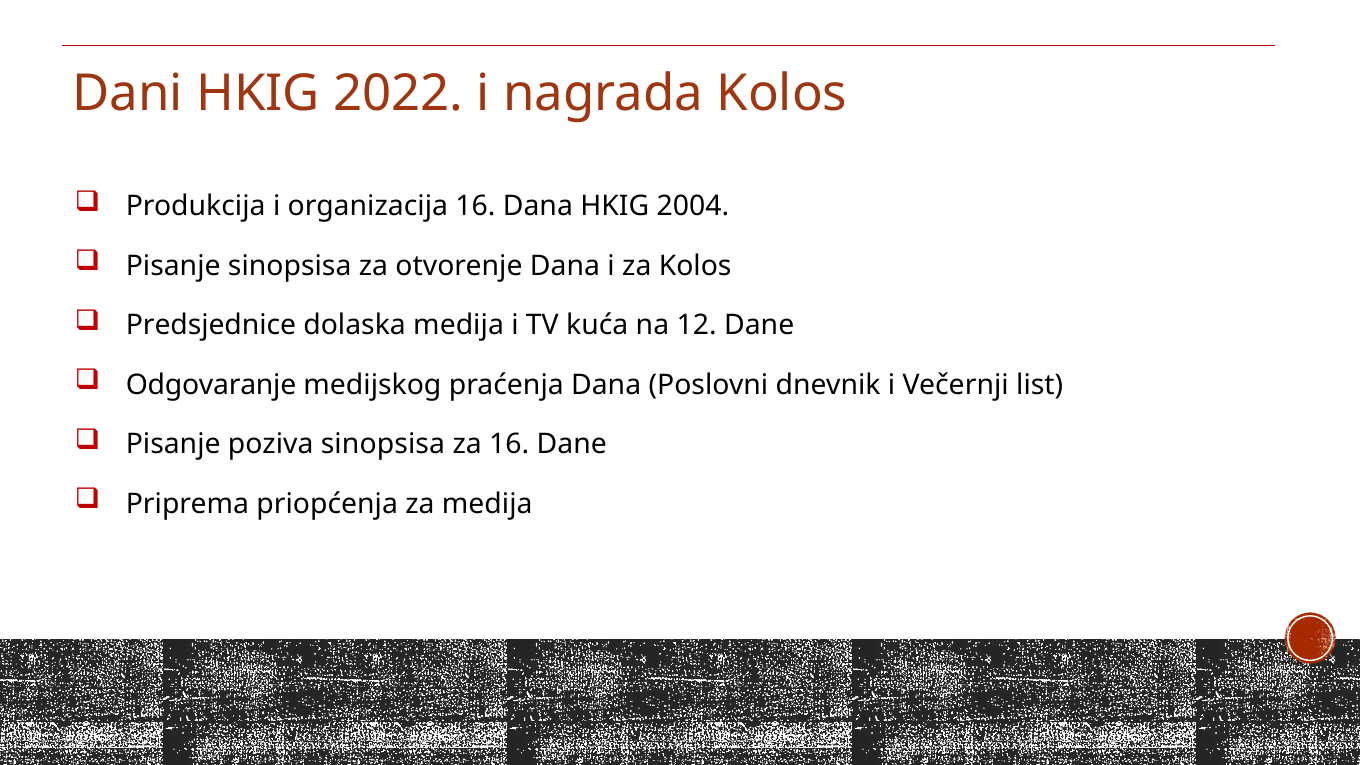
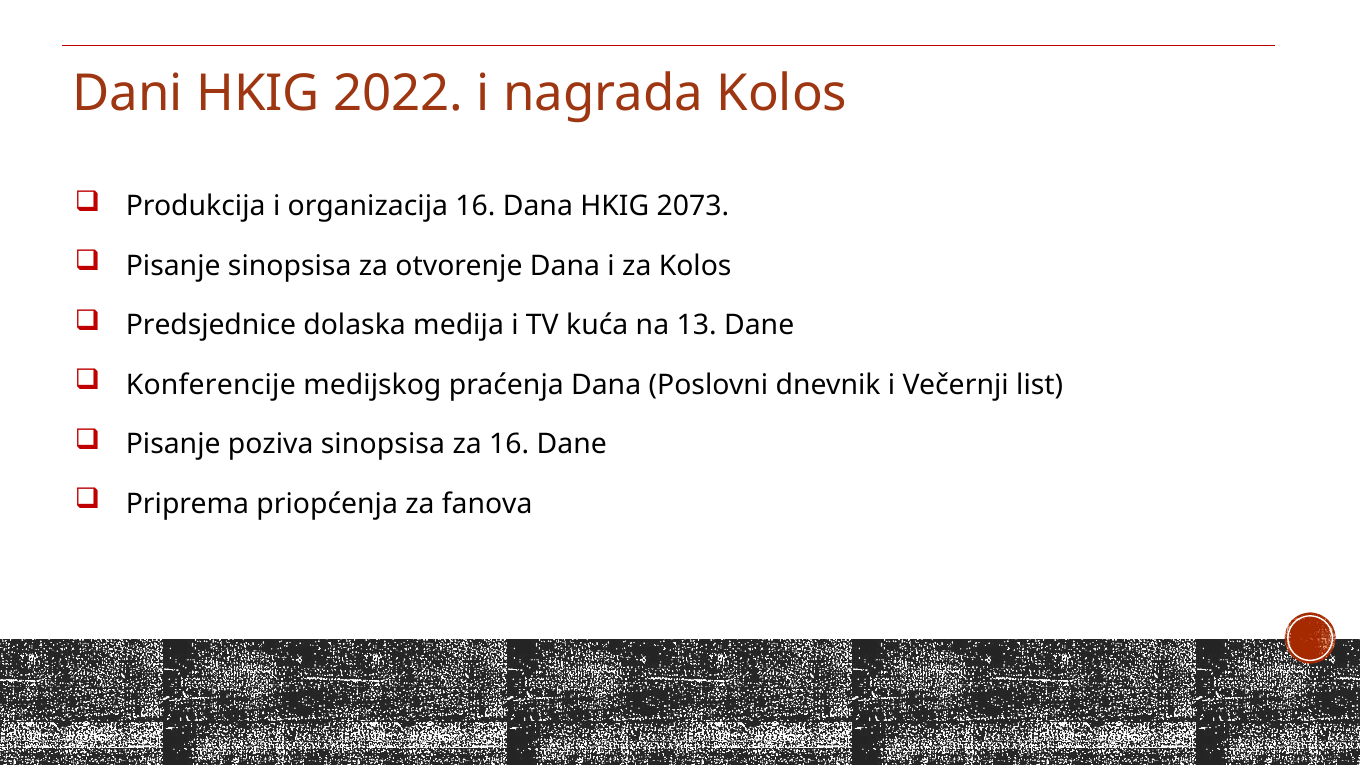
2004: 2004 -> 2073
12: 12 -> 13
Odgovaranje: Odgovaranje -> Konferencije
za medija: medija -> fanova
